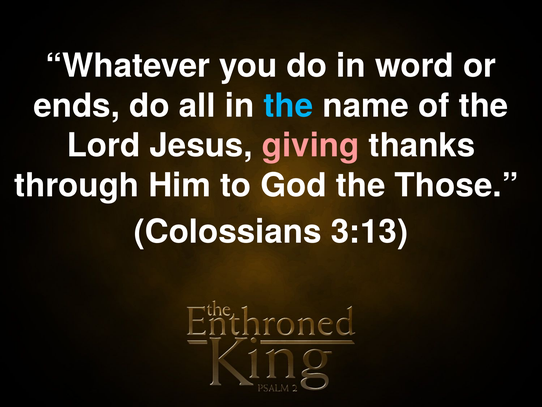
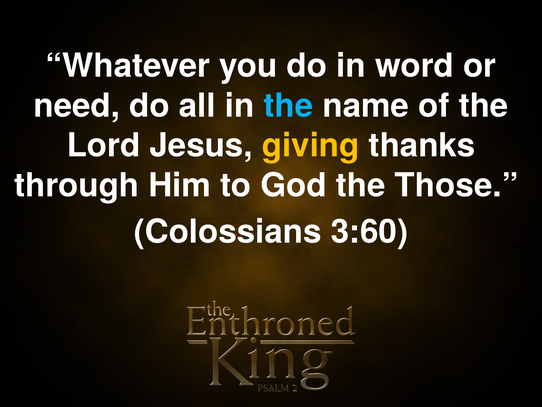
ends: ends -> need
giving colour: pink -> yellow
3:13: 3:13 -> 3:60
